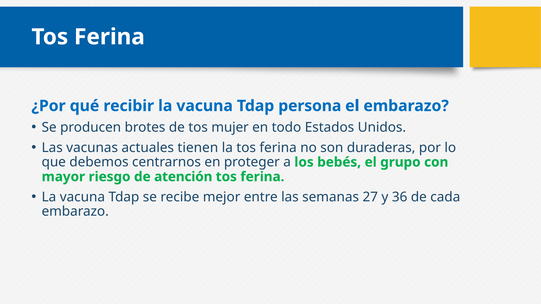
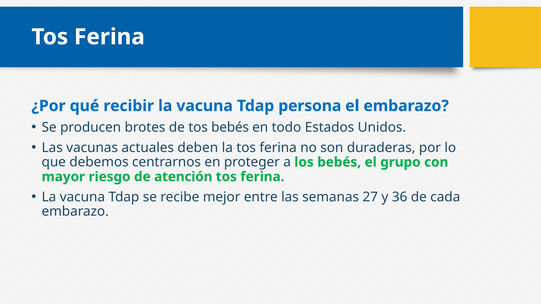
tos mujer: mujer -> bebés
tienen: tienen -> deben
